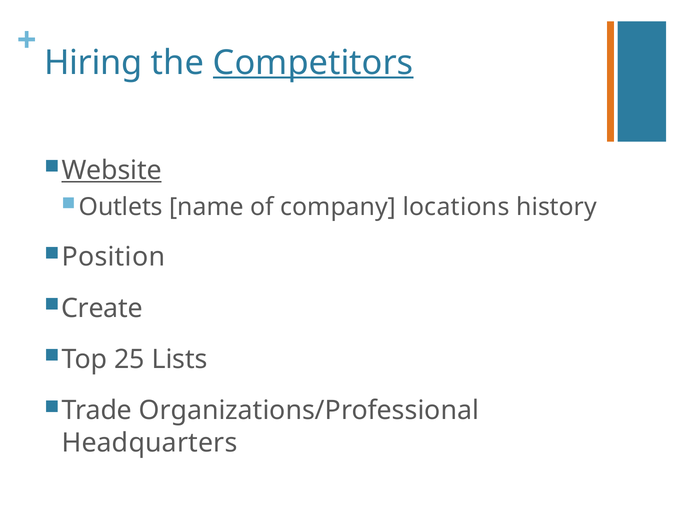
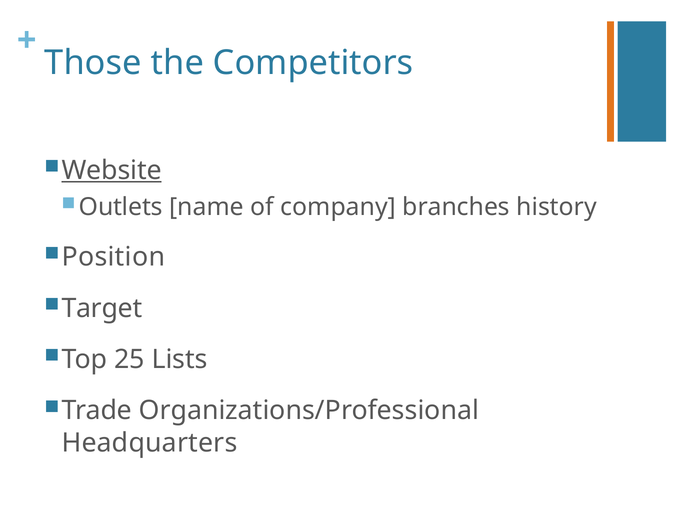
Hiring: Hiring -> Those
Competitors underline: present -> none
locations: locations -> branches
Create: Create -> Target
